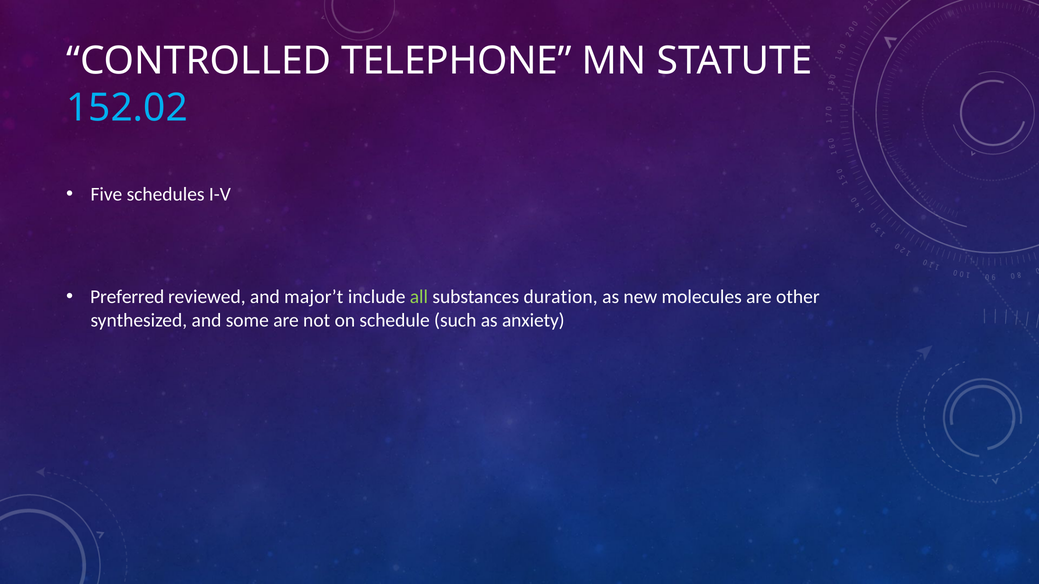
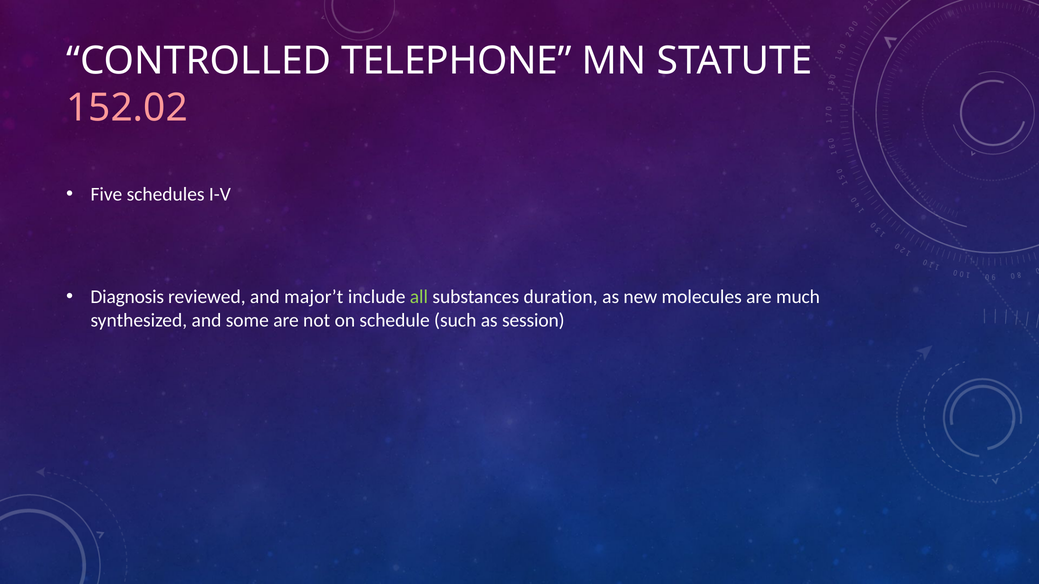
152.02 colour: light blue -> pink
Preferred: Preferred -> Diagnosis
other: other -> much
anxiety: anxiety -> session
